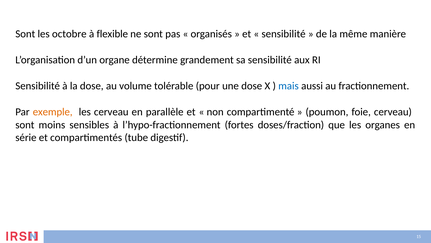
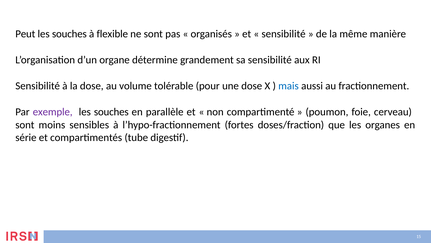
Sont at (25, 34): Sont -> Peut
octobre at (69, 34): octobre -> souches
exemple colour: orange -> purple
cerveau at (111, 112): cerveau -> souches
